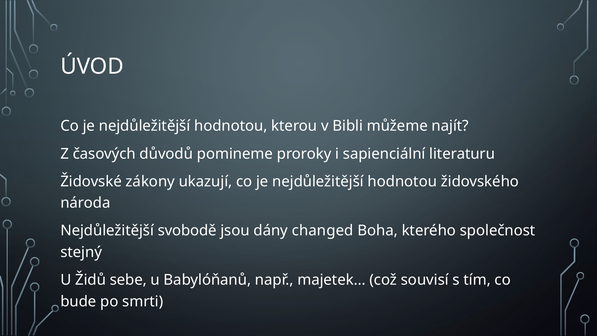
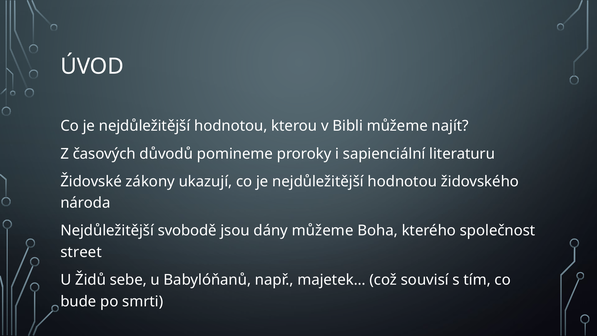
dány changed: changed -> můžeme
stejný: stejný -> street
